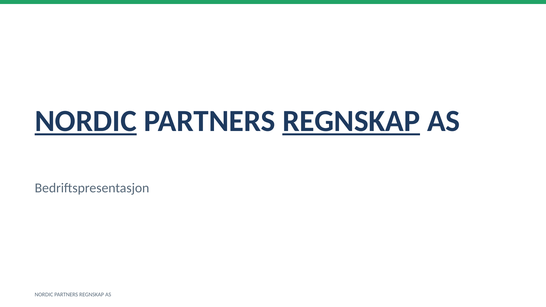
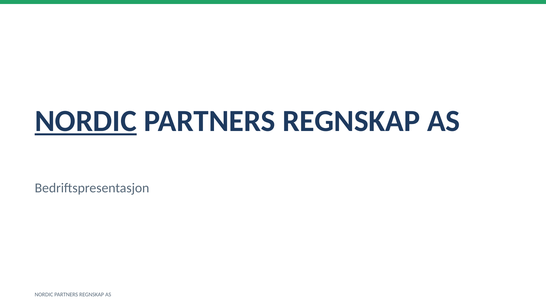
REGNSKAP at (351, 121) underline: present -> none
